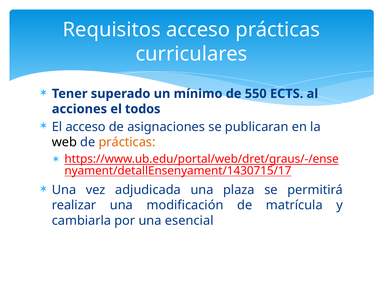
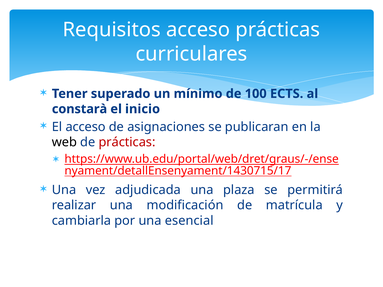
550: 550 -> 100
acciones: acciones -> constarà
todos: todos -> inicio
prácticas at (127, 142) colour: orange -> red
